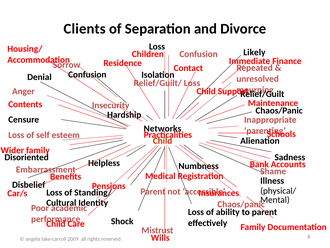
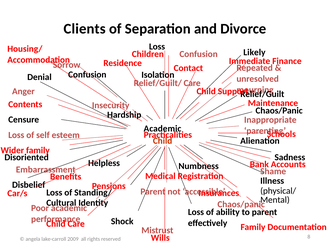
Relief/Guilt/ Loss: Loss -> Care
Networks at (162, 128): Networks -> Academic
